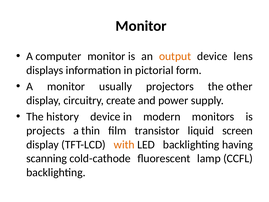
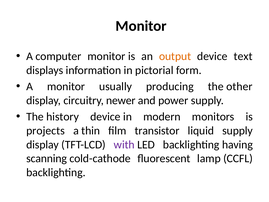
lens: lens -> text
projectors: projectors -> producing
create: create -> newer
liquid screen: screen -> supply
with colour: orange -> purple
